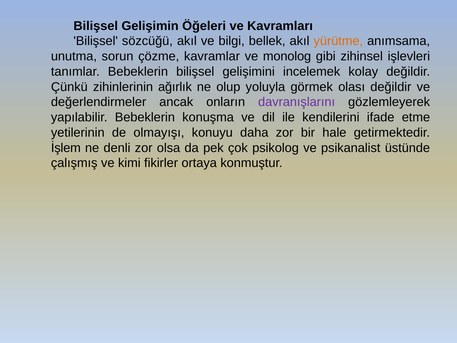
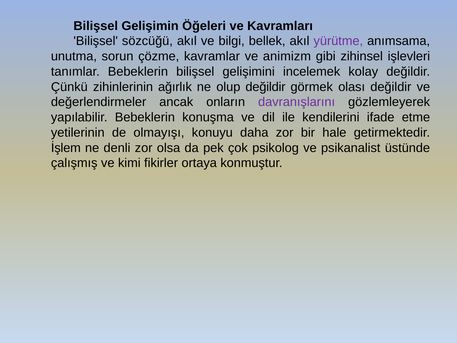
yürütme colour: orange -> purple
monolog: monolog -> animizm
olup yoluyla: yoluyla -> değildir
